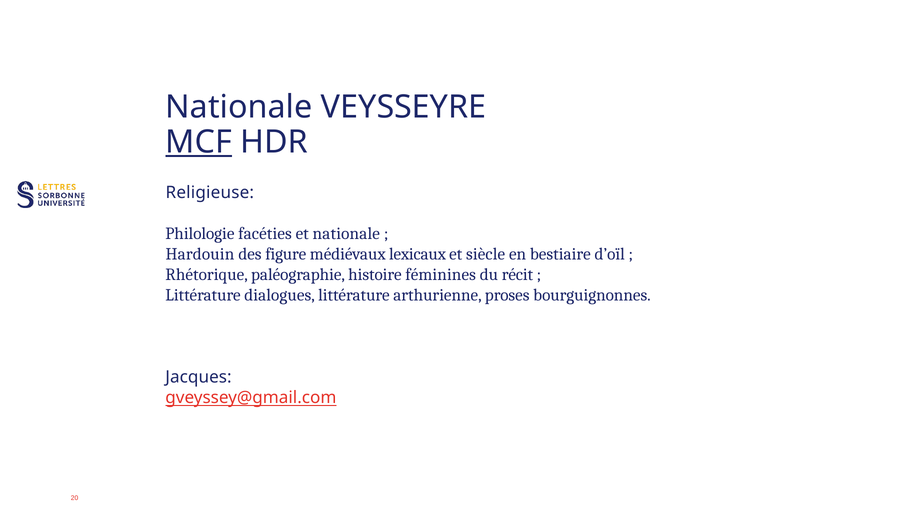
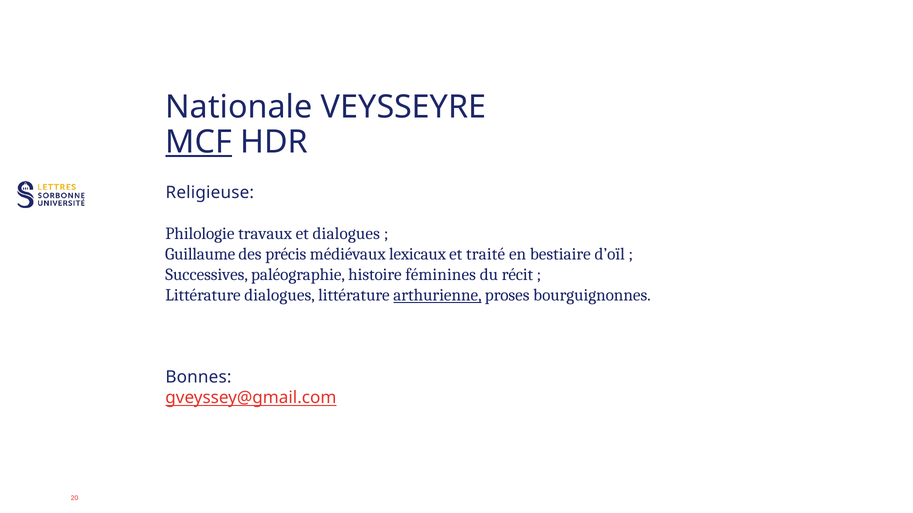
facéties: facéties -> travaux
et nationale: nationale -> dialogues
Hardouin: Hardouin -> Guillaume
figure: figure -> précis
siècle: siècle -> traité
Rhétorique: Rhétorique -> Successives
arthurienne underline: none -> present
Jacques: Jacques -> Bonnes
